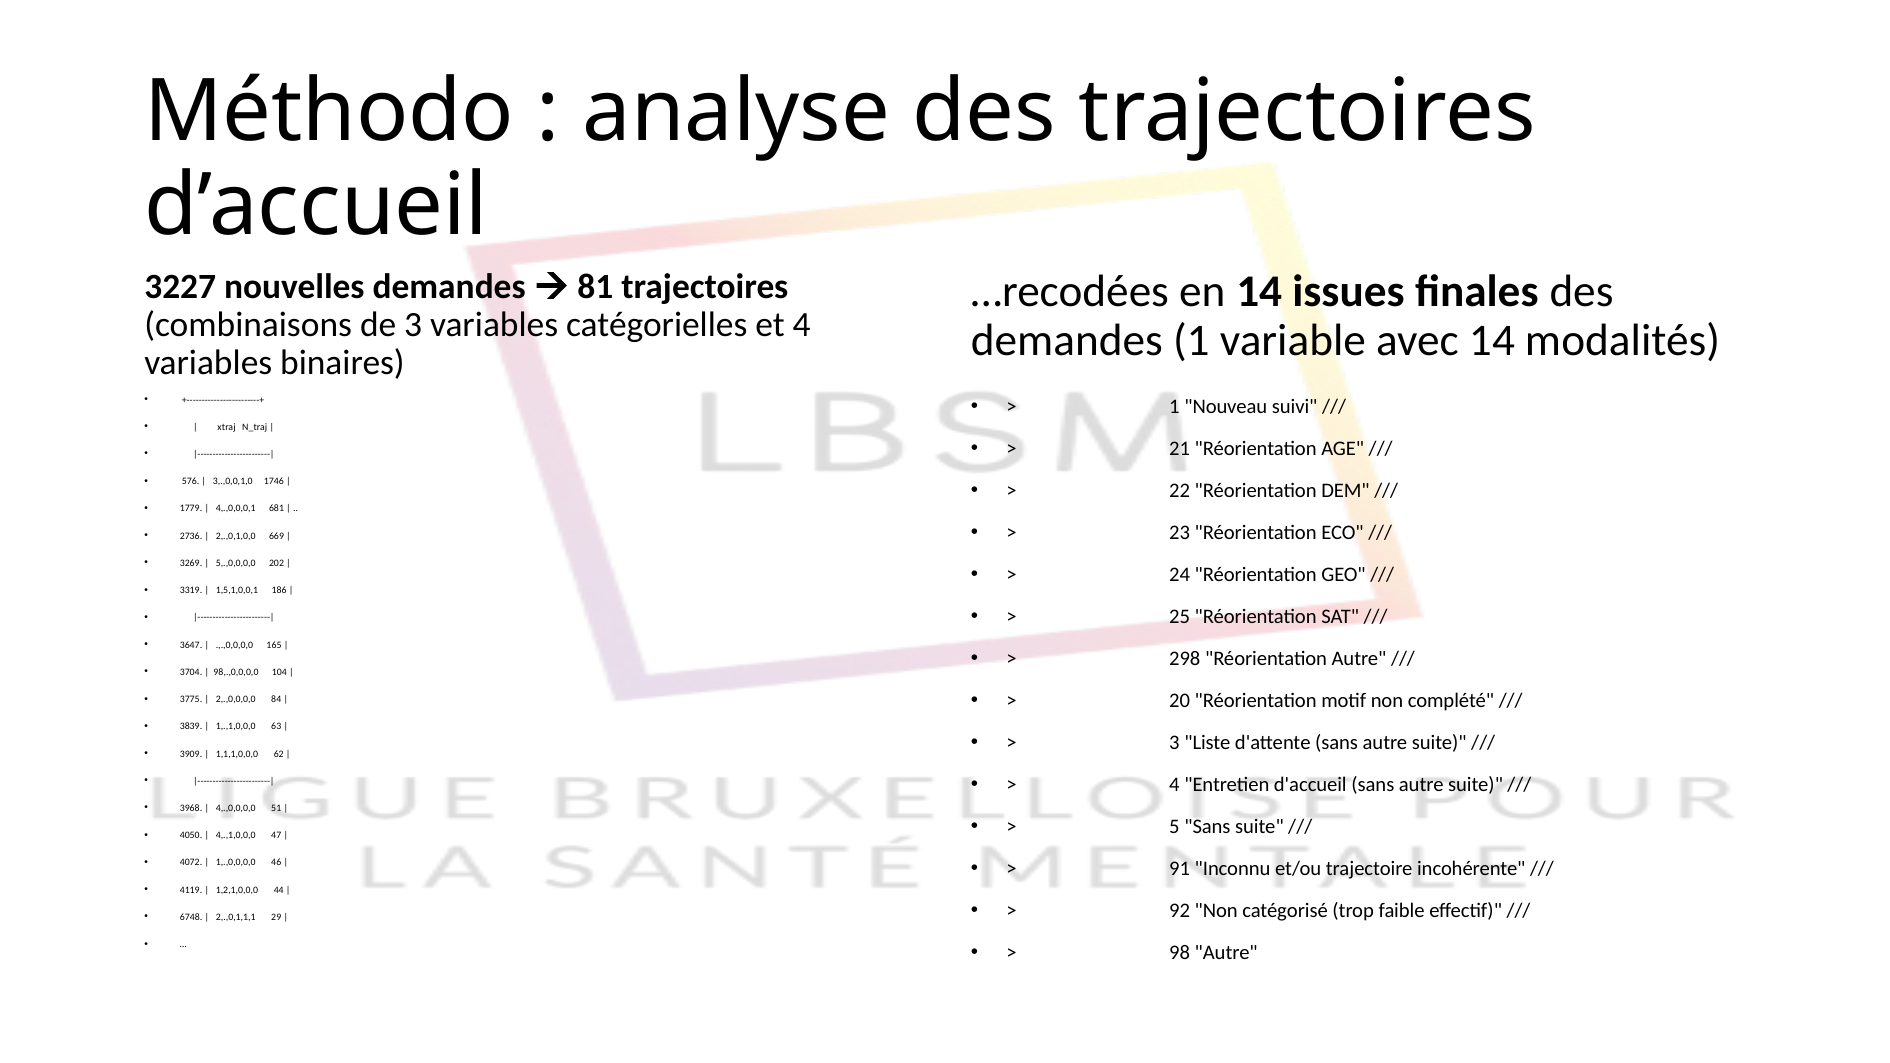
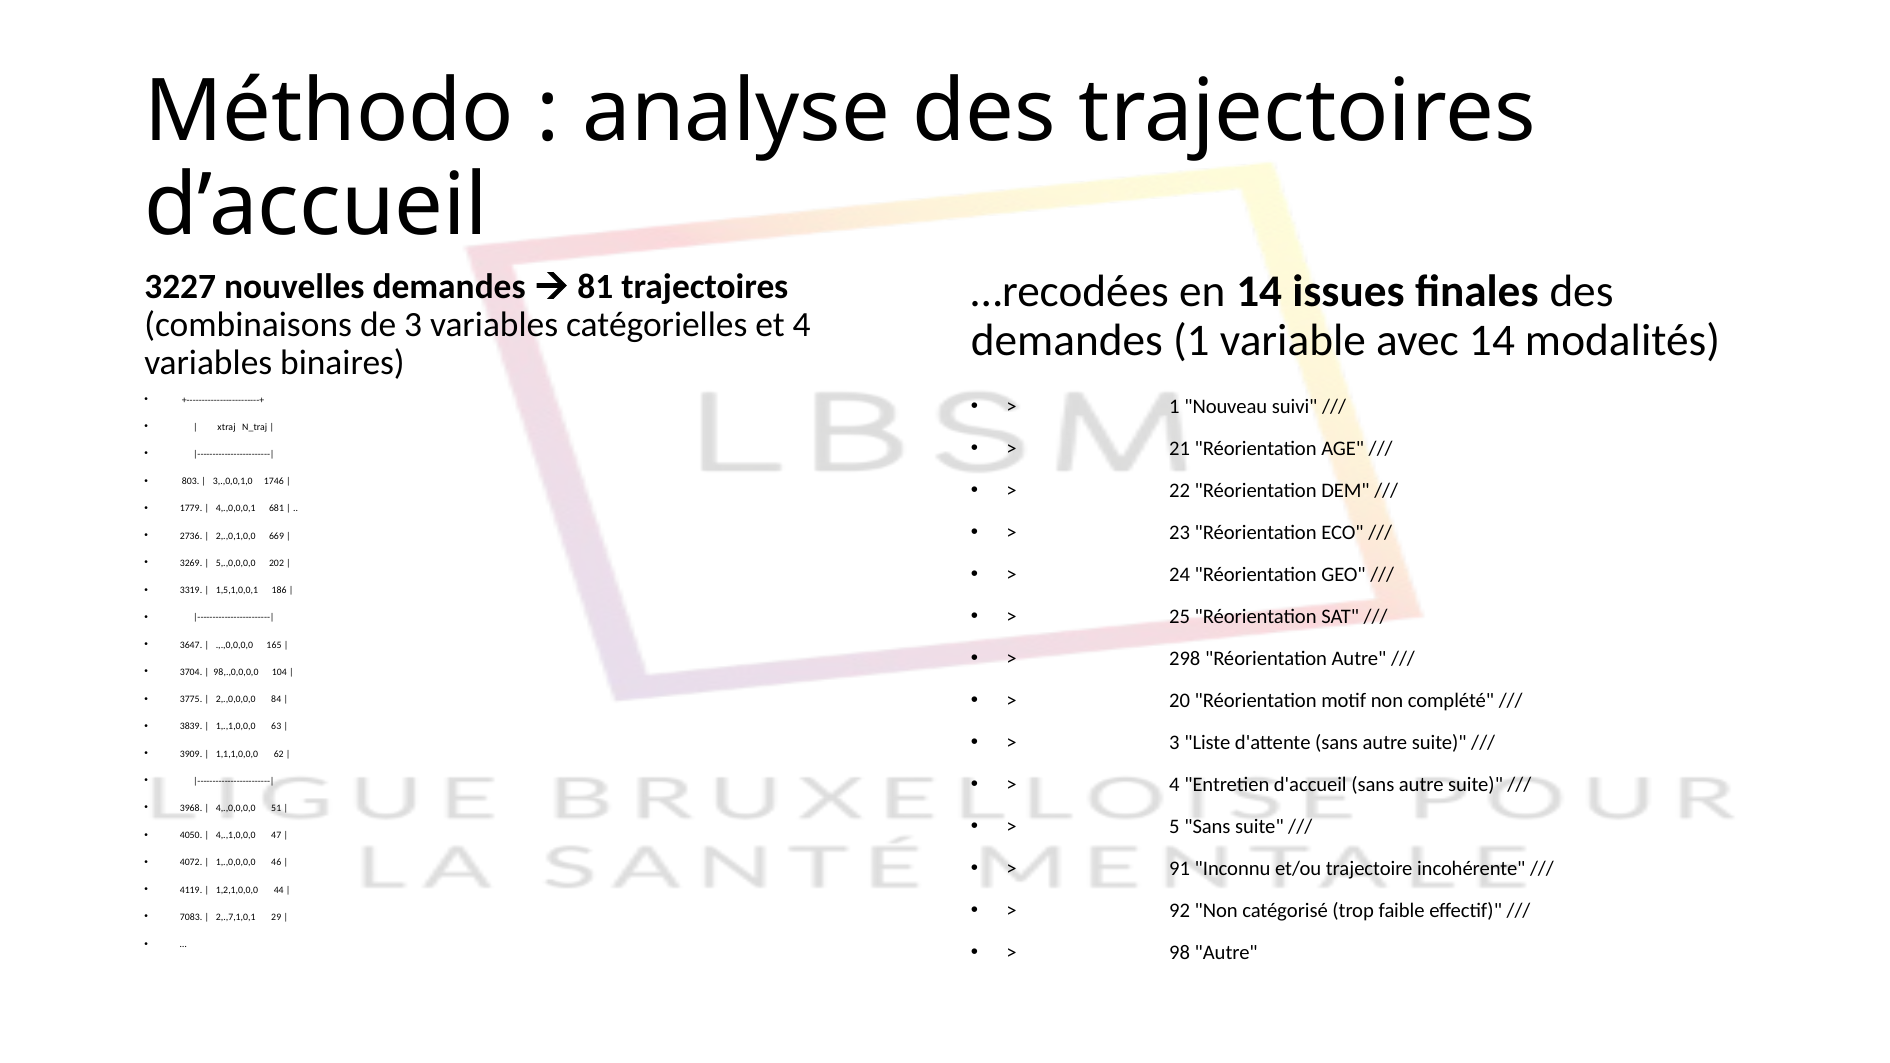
576: 576 -> 803
6748: 6748 -> 7083
2,.,0,1,1,1: 2,.,0,1,1,1 -> 2,.,7,1,0,1
